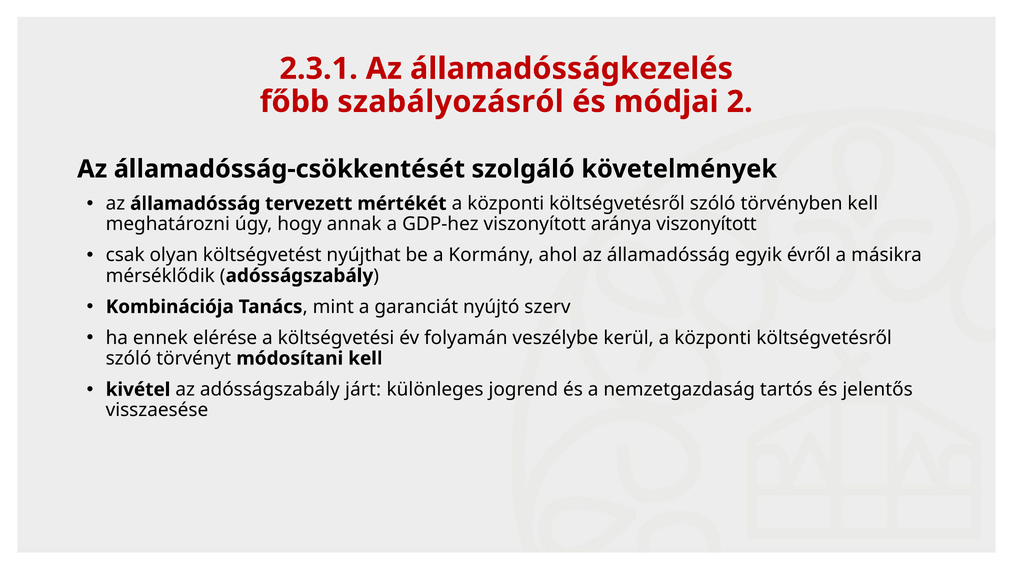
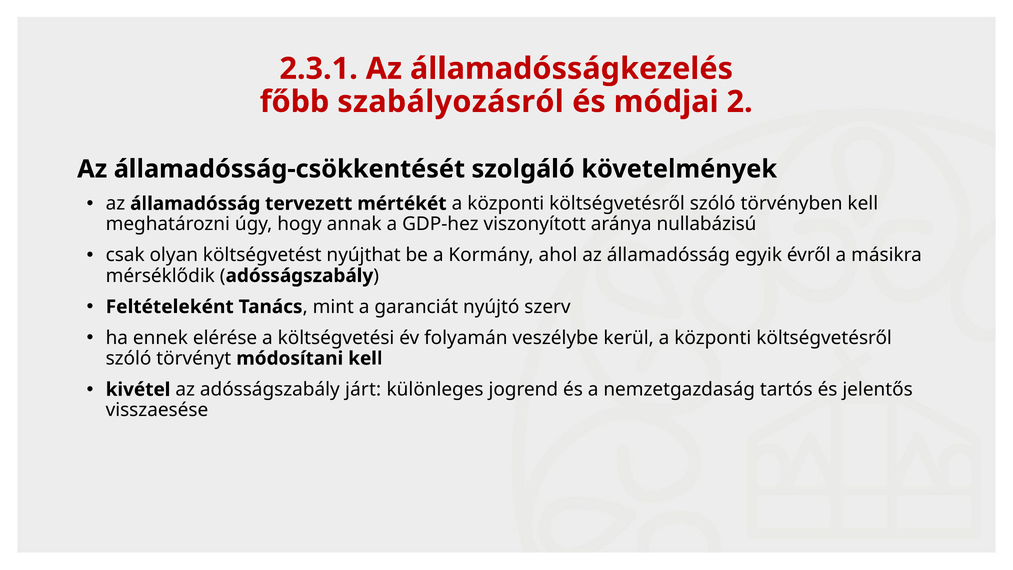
aránya viszonyított: viszonyított -> nullabázisú
Kombinációja: Kombinációja -> Feltételeként
